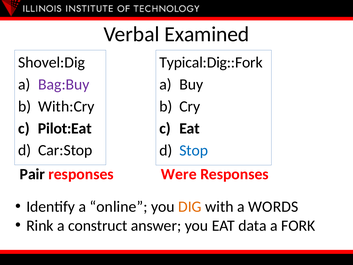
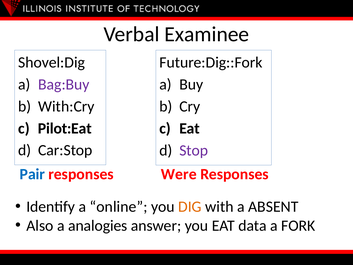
Examined: Examined -> Examinee
Typical:Dig::Fork: Typical:Dig::Fork -> Future:Dig::Fork
Stop colour: blue -> purple
Pair colour: black -> blue
WORDS: WORDS -> ABSENT
Rink: Rink -> Also
construct: construct -> analogies
